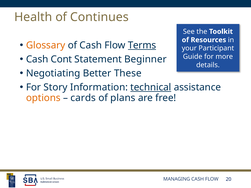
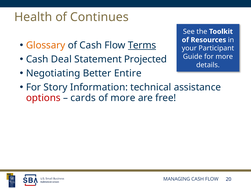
Cont: Cont -> Deal
Beginner: Beginner -> Projected
These: These -> Entire
technical underline: present -> none
options colour: orange -> red
of plans: plans -> more
